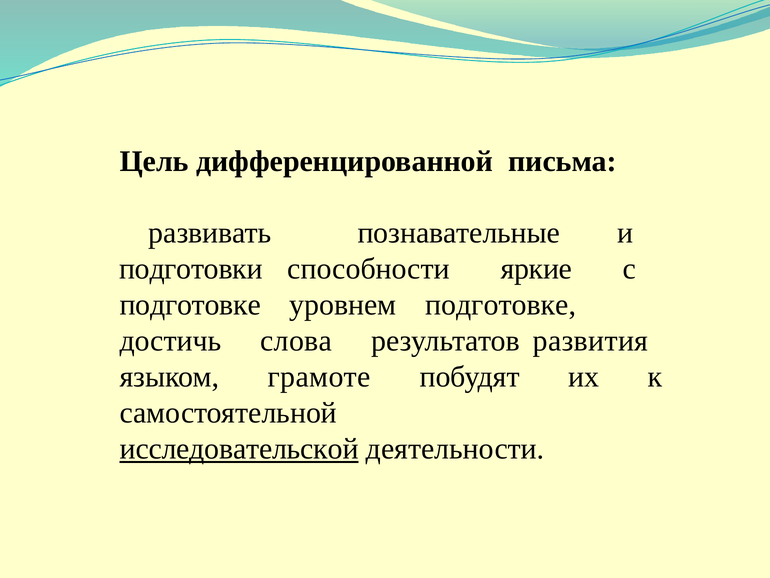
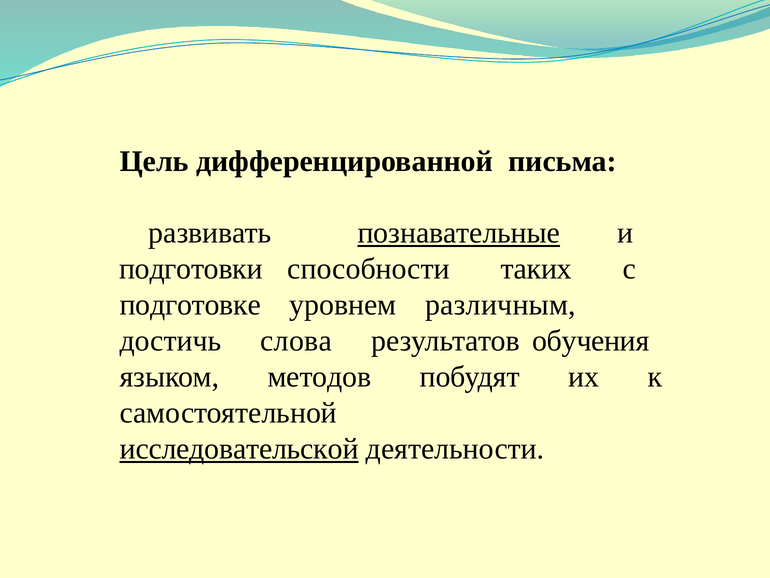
познавательные underline: none -> present
яркие: яркие -> таких
уровнем подготовке: подготовке -> различным
развития: развития -> обучения
грамоте: грамоте -> методов
